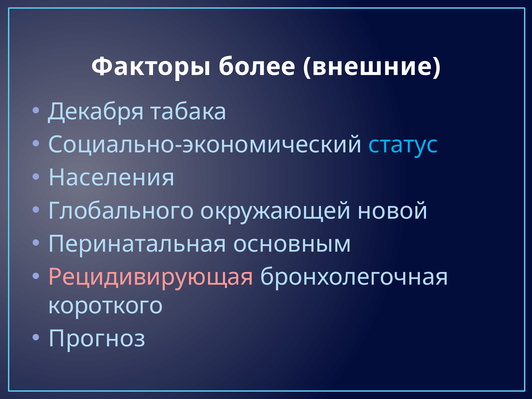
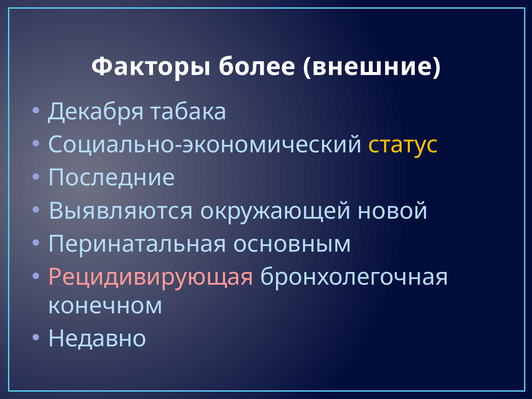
статус colour: light blue -> yellow
Населения: Населения -> Последние
Глобального: Глобального -> Выявляются
короткого: короткого -> конечном
Прогноз: Прогноз -> Недавно
